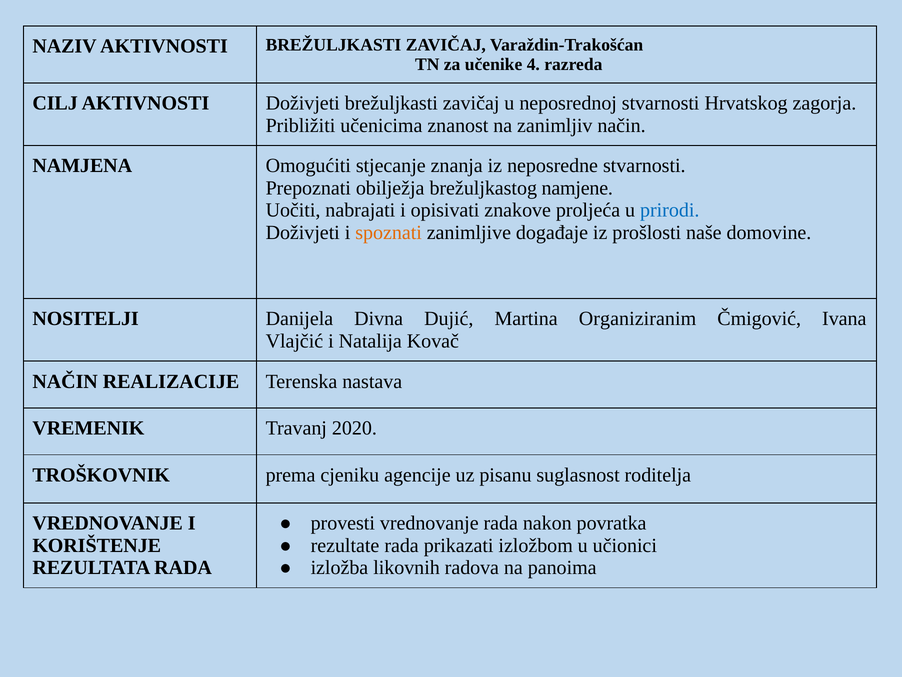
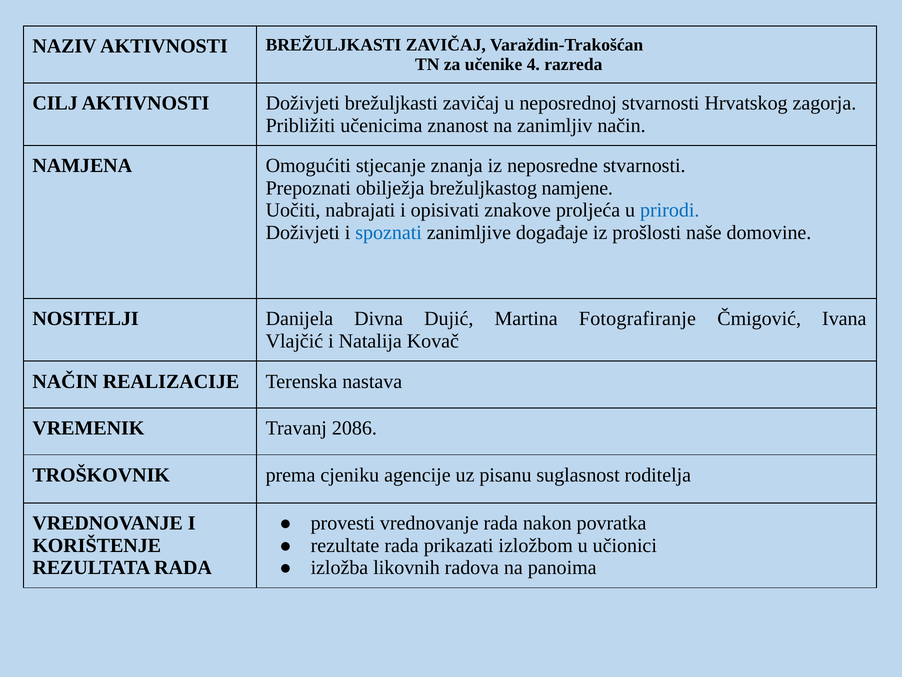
spoznati colour: orange -> blue
Organiziranim: Organiziranim -> Fotografiranje
2020: 2020 -> 2086
